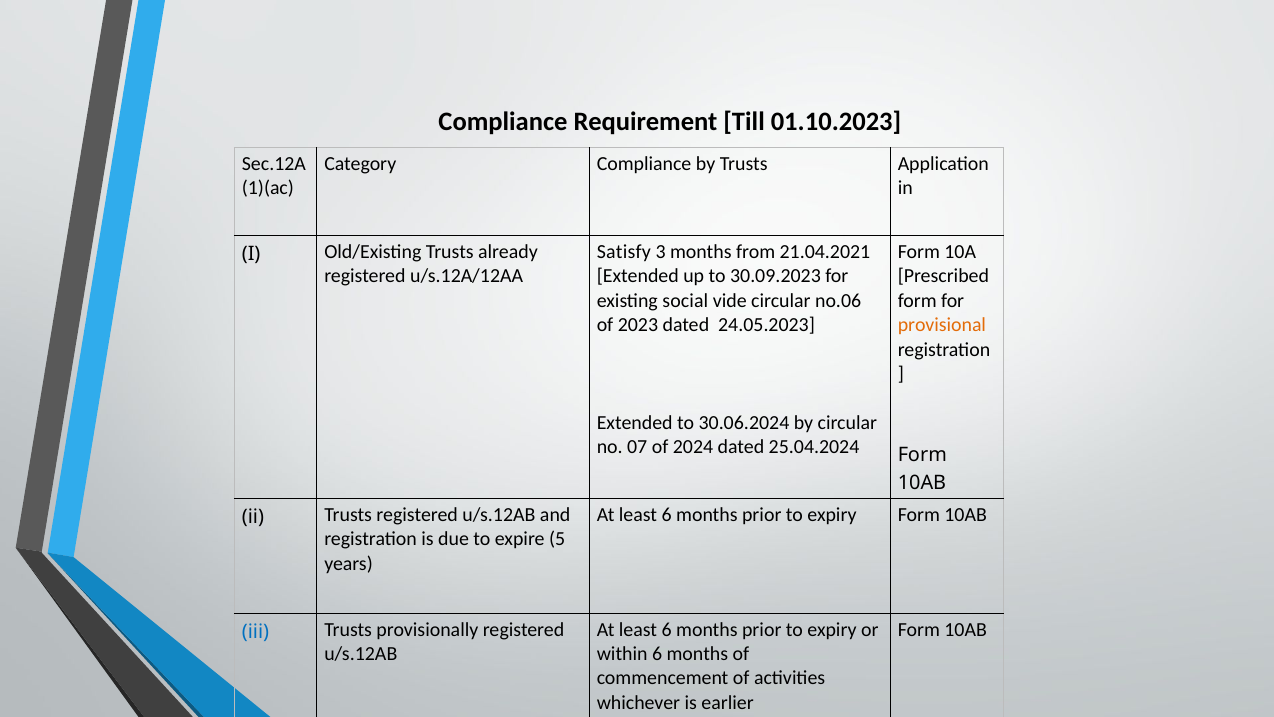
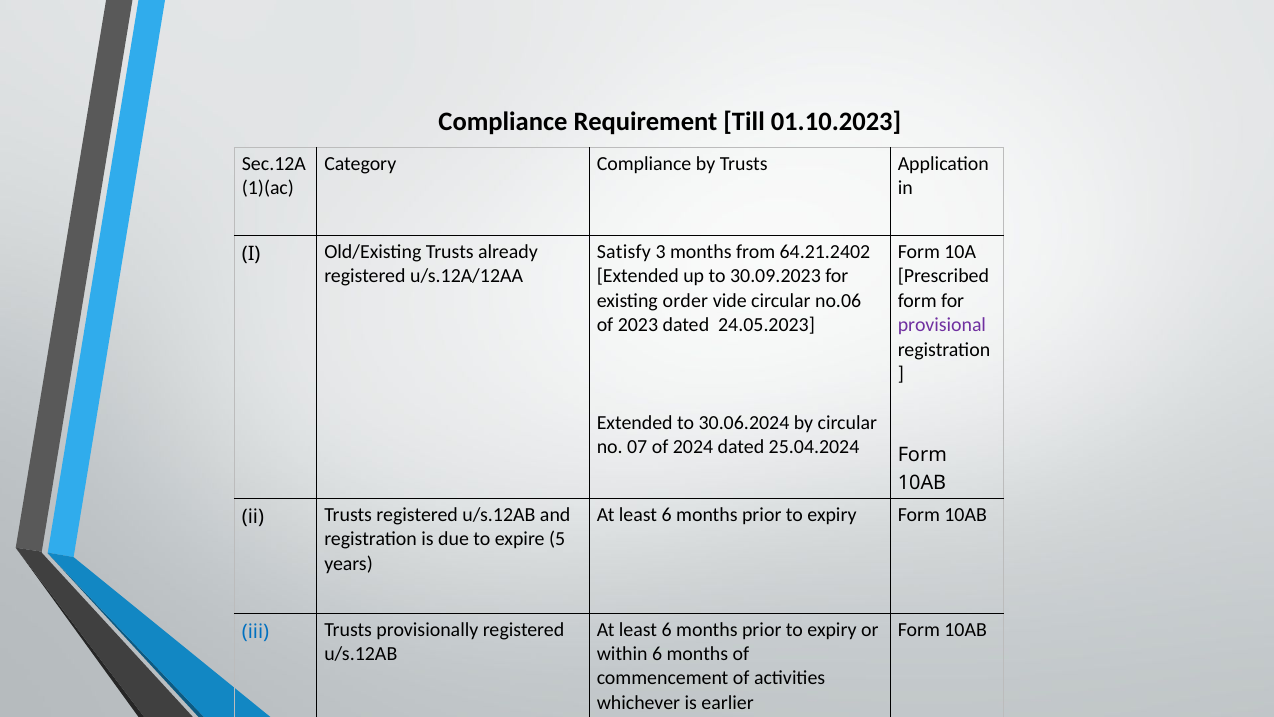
21.04.2021: 21.04.2021 -> 64.21.2402
social: social -> order
provisional colour: orange -> purple
